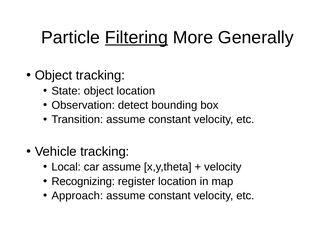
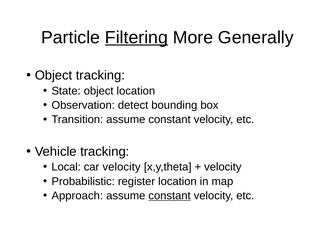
car assume: assume -> velocity
Recognizing: Recognizing -> Probabilistic
constant at (170, 196) underline: none -> present
